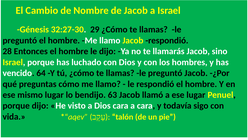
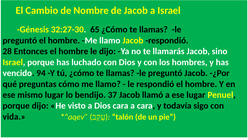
29: 29 -> 65
64: 64 -> 94
63: 63 -> 37
